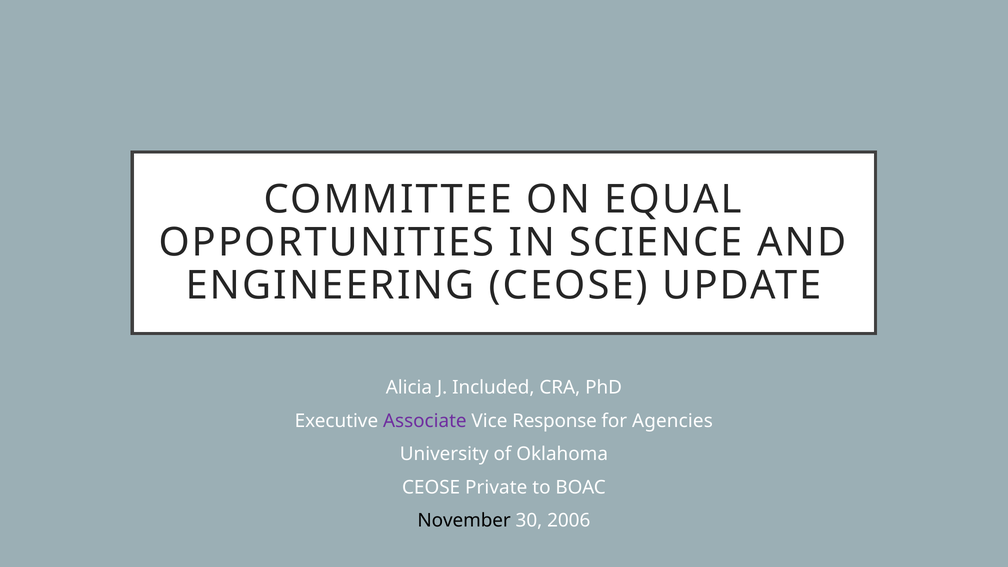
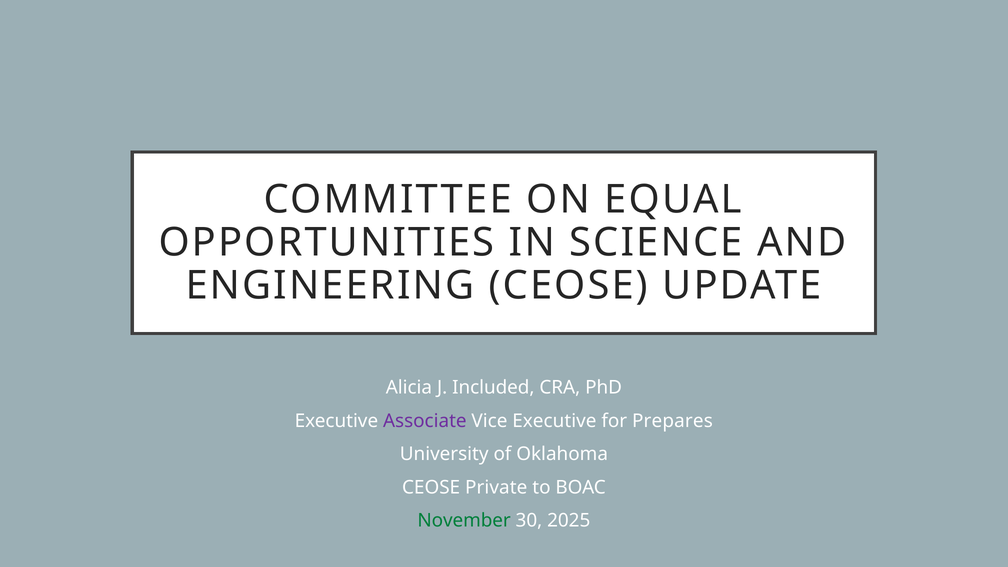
Vice Response: Response -> Executive
Agencies: Agencies -> Prepares
November colour: black -> green
2006: 2006 -> 2025
